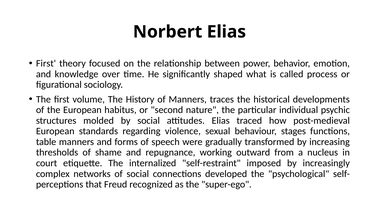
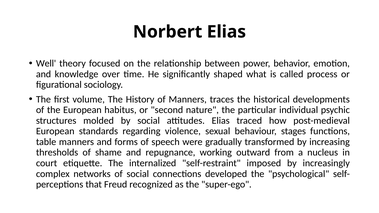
First at (46, 63): First -> Well
